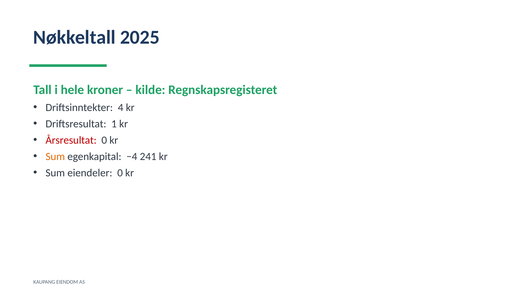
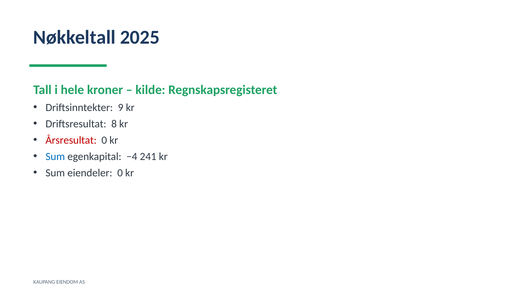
4: 4 -> 9
1: 1 -> 8
Sum at (55, 157) colour: orange -> blue
